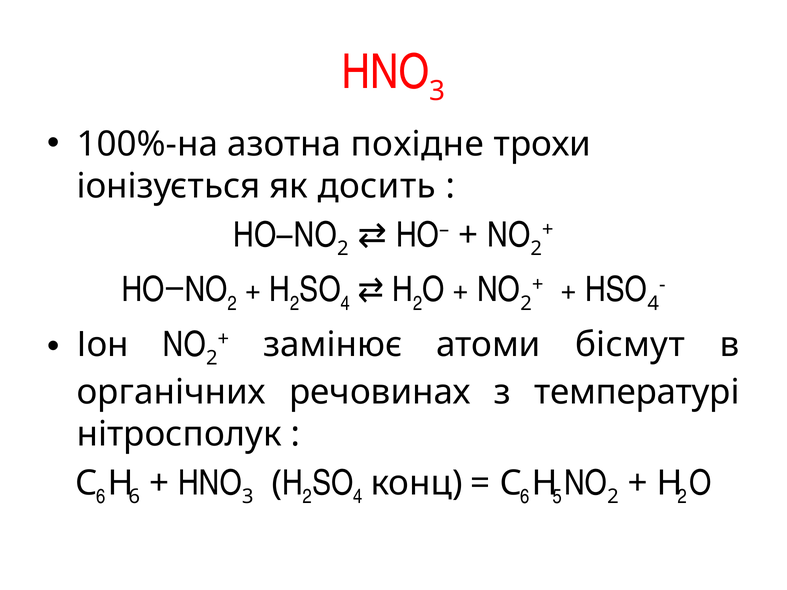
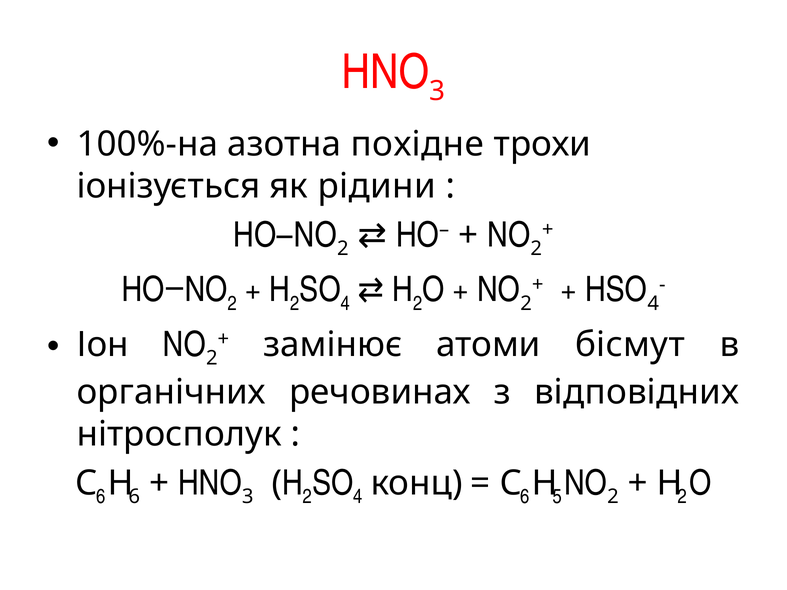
досить: досить -> рідини
температурі: температурі -> відповідних
